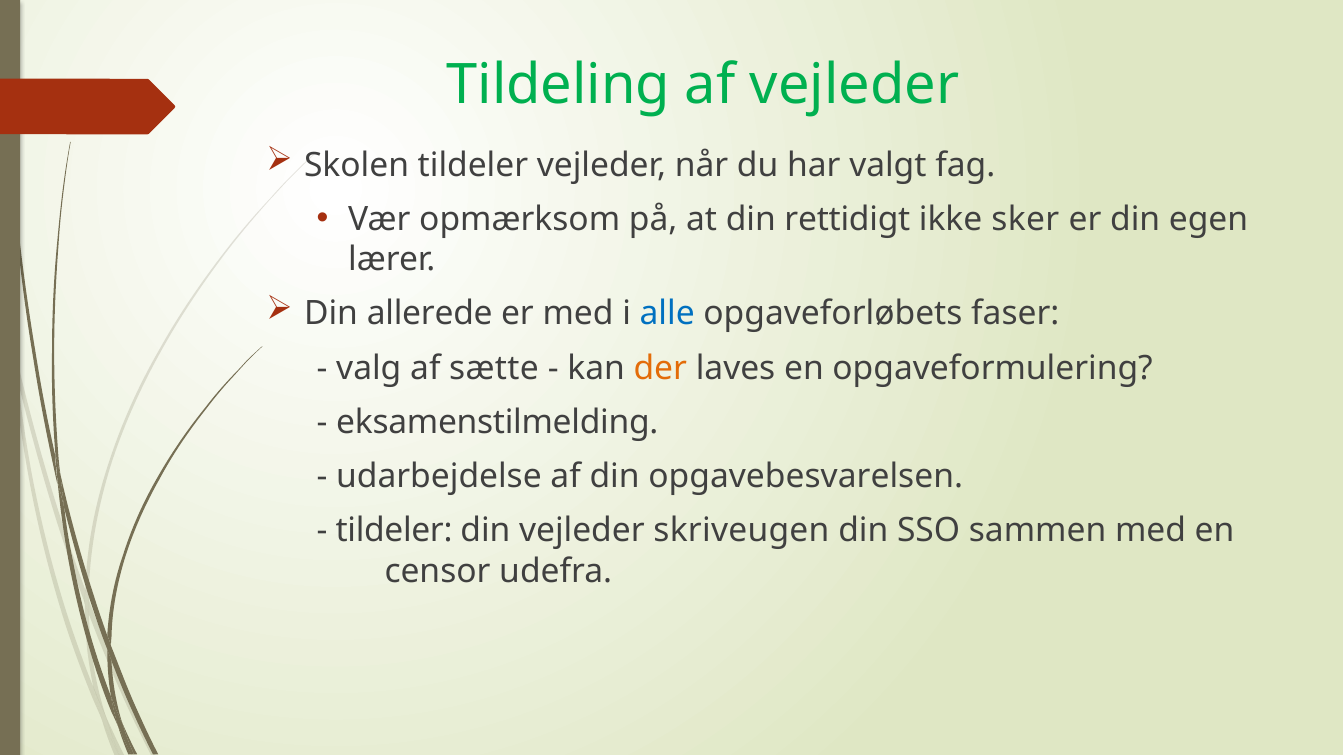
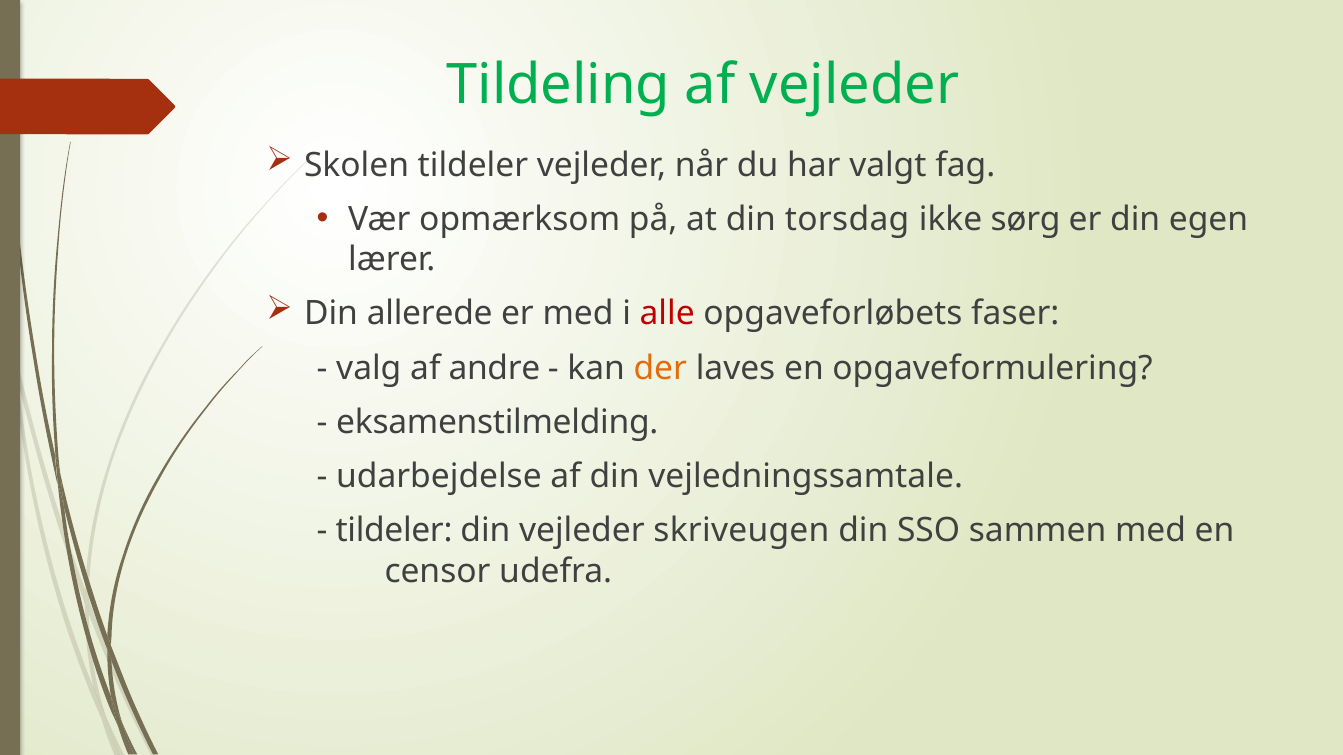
rettidigt: rettidigt -> torsdag
sker: sker -> sørg
alle colour: blue -> red
sætte: sætte -> andre
opgavebesvarelsen: opgavebesvarelsen -> vejledningssamtale
